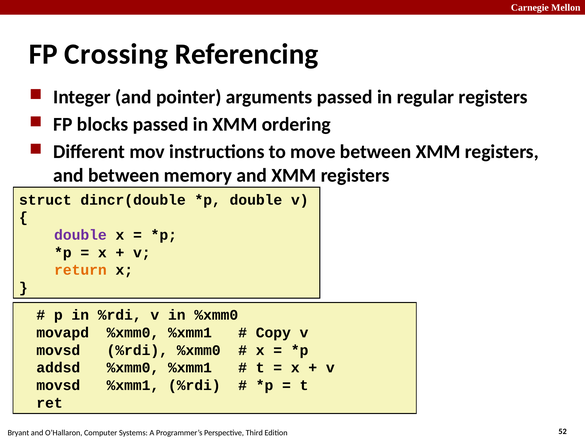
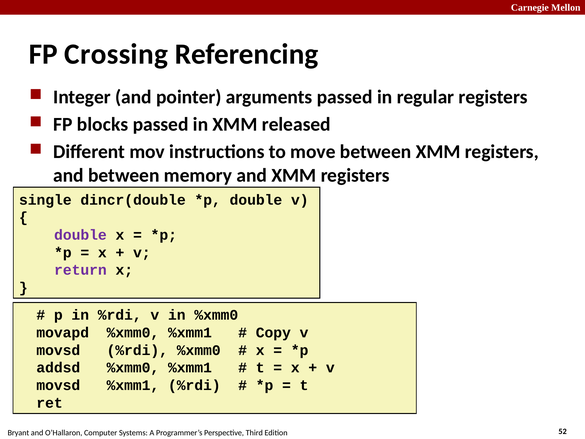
ordering: ordering -> released
struct: struct -> single
return colour: orange -> purple
